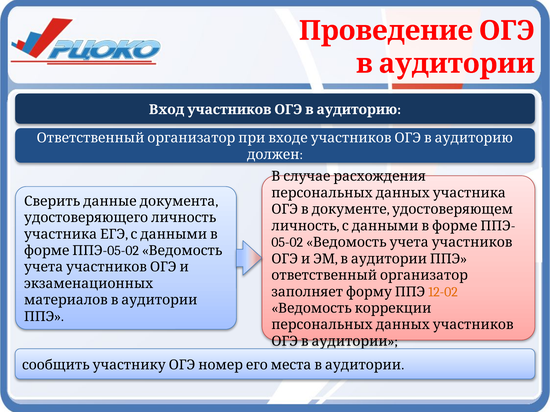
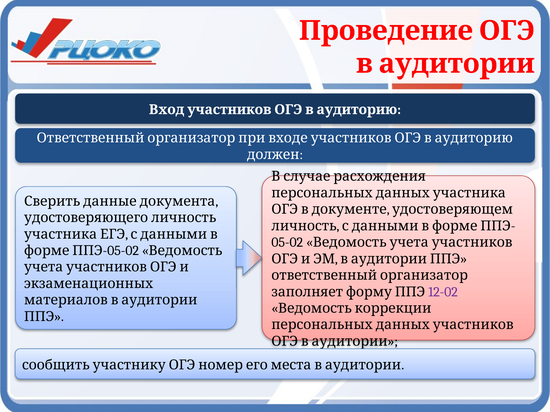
12-02 colour: orange -> purple
